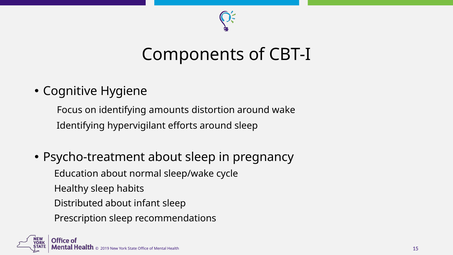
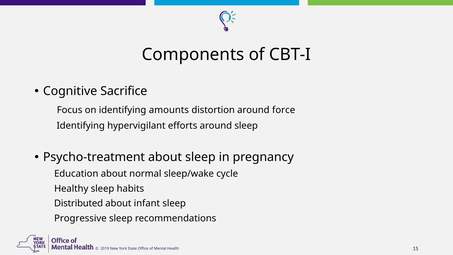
Hygiene: Hygiene -> Sacrifice
wake: wake -> force
Prescription: Prescription -> Progressive
